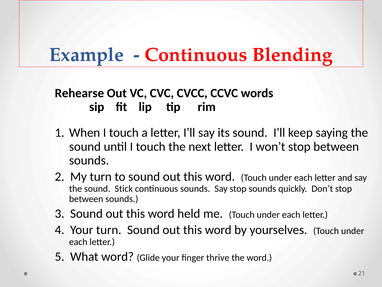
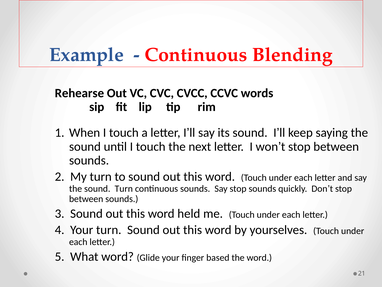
sound Stick: Stick -> Turn
thrive: thrive -> based
